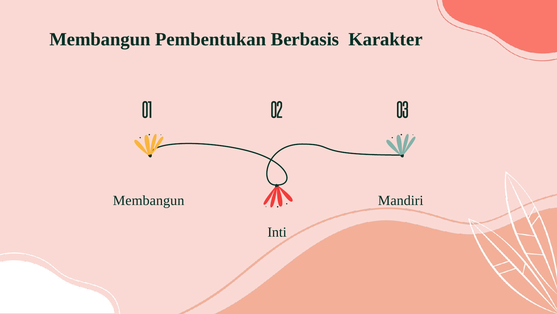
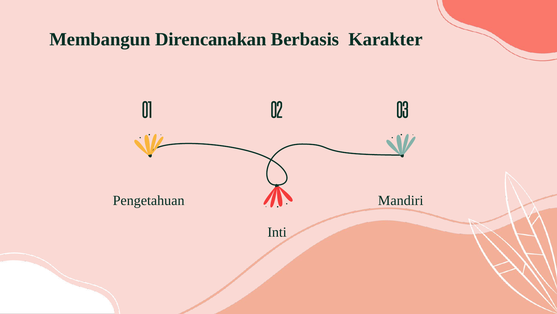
Pembentukan: Pembentukan -> Direncanakan
Membangun at (149, 200): Membangun -> Pengetahuan
